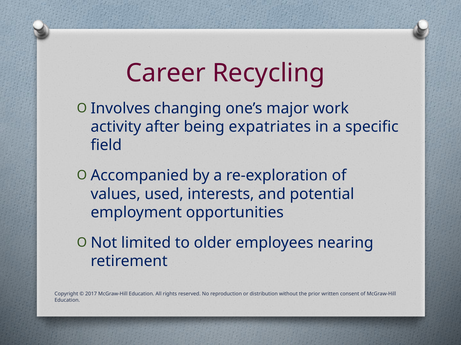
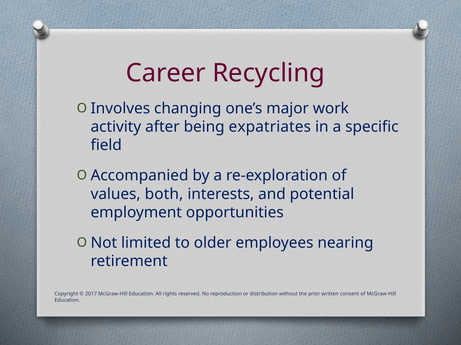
used: used -> both
